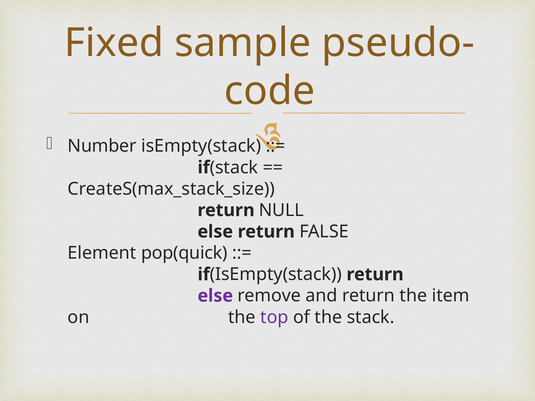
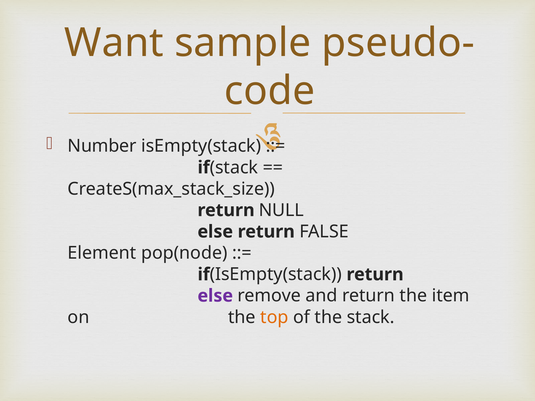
Fixed: Fixed -> Want
pop(quick: pop(quick -> pop(node
top colour: purple -> orange
